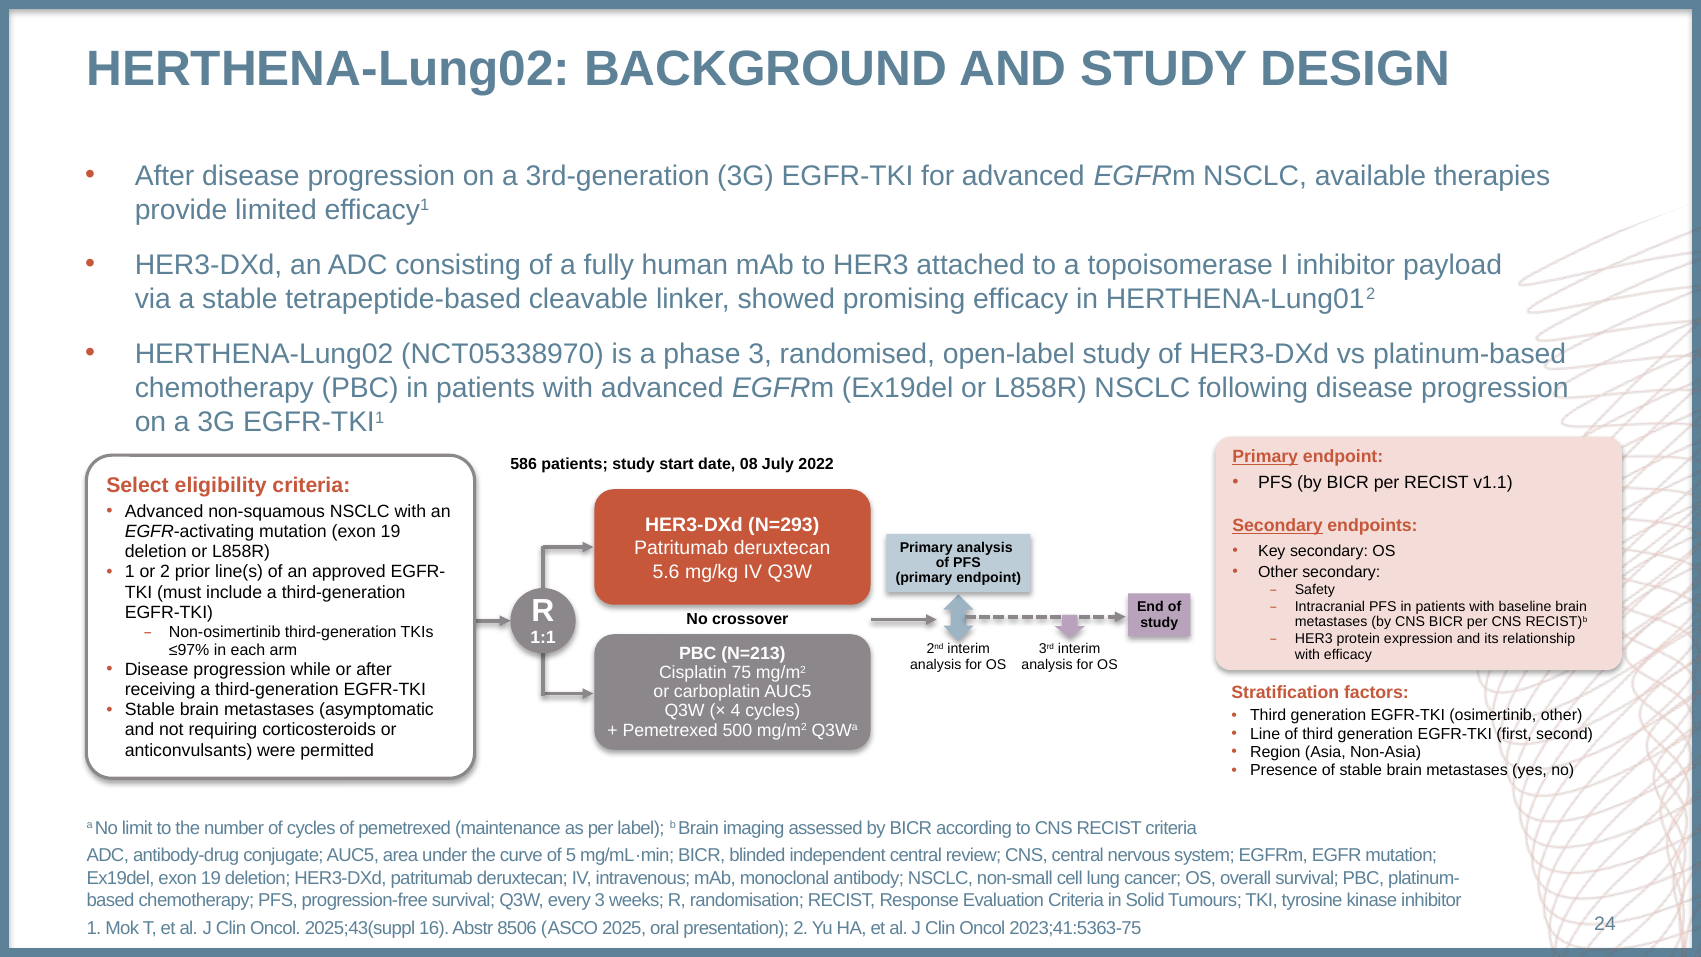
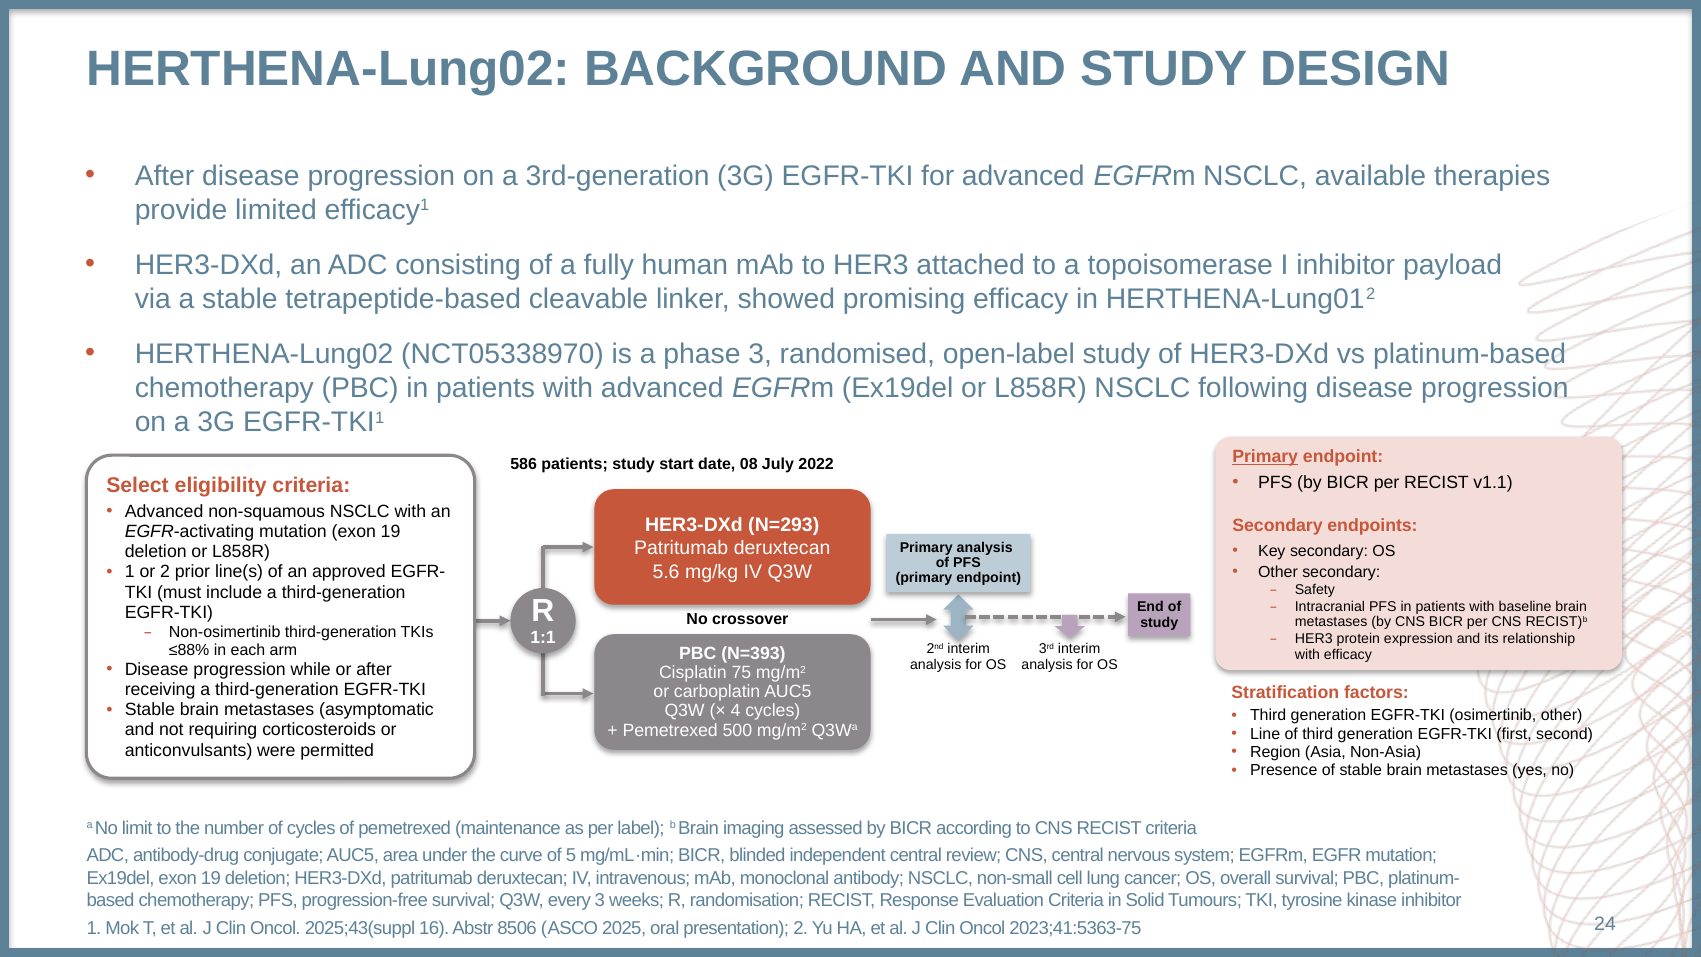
Secondary at (1278, 526) underline: present -> none
≤97%: ≤97% -> ≤88%
N=213: N=213 -> N=393
